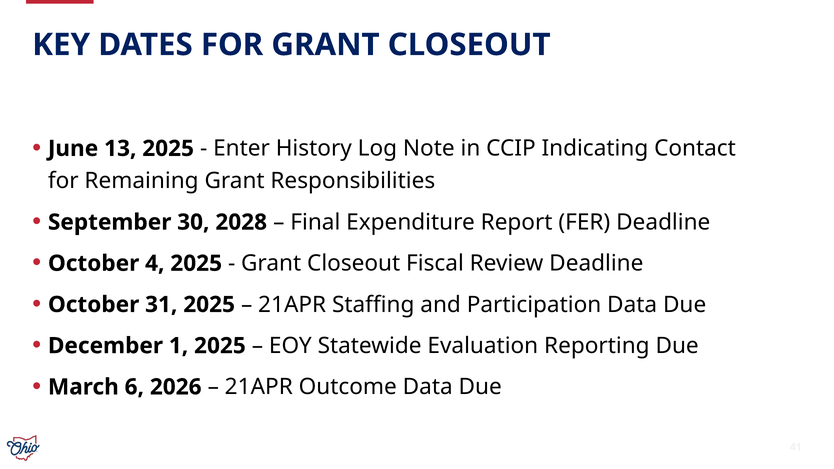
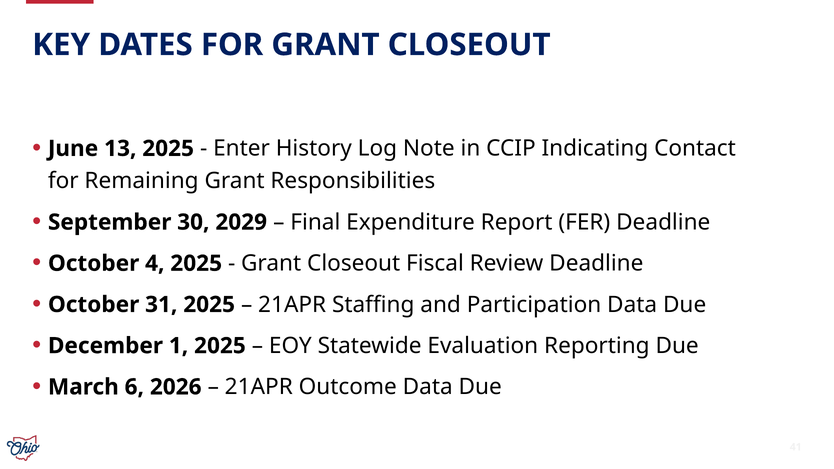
2028: 2028 -> 2029
